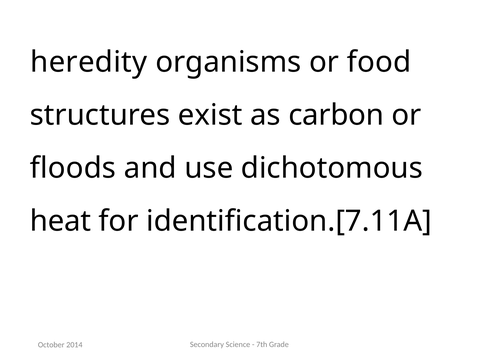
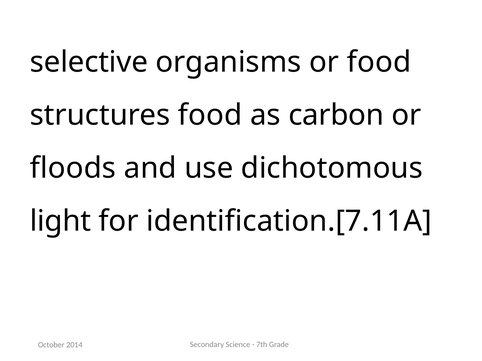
heredity: heredity -> selective
structures exist: exist -> food
heat: heat -> light
